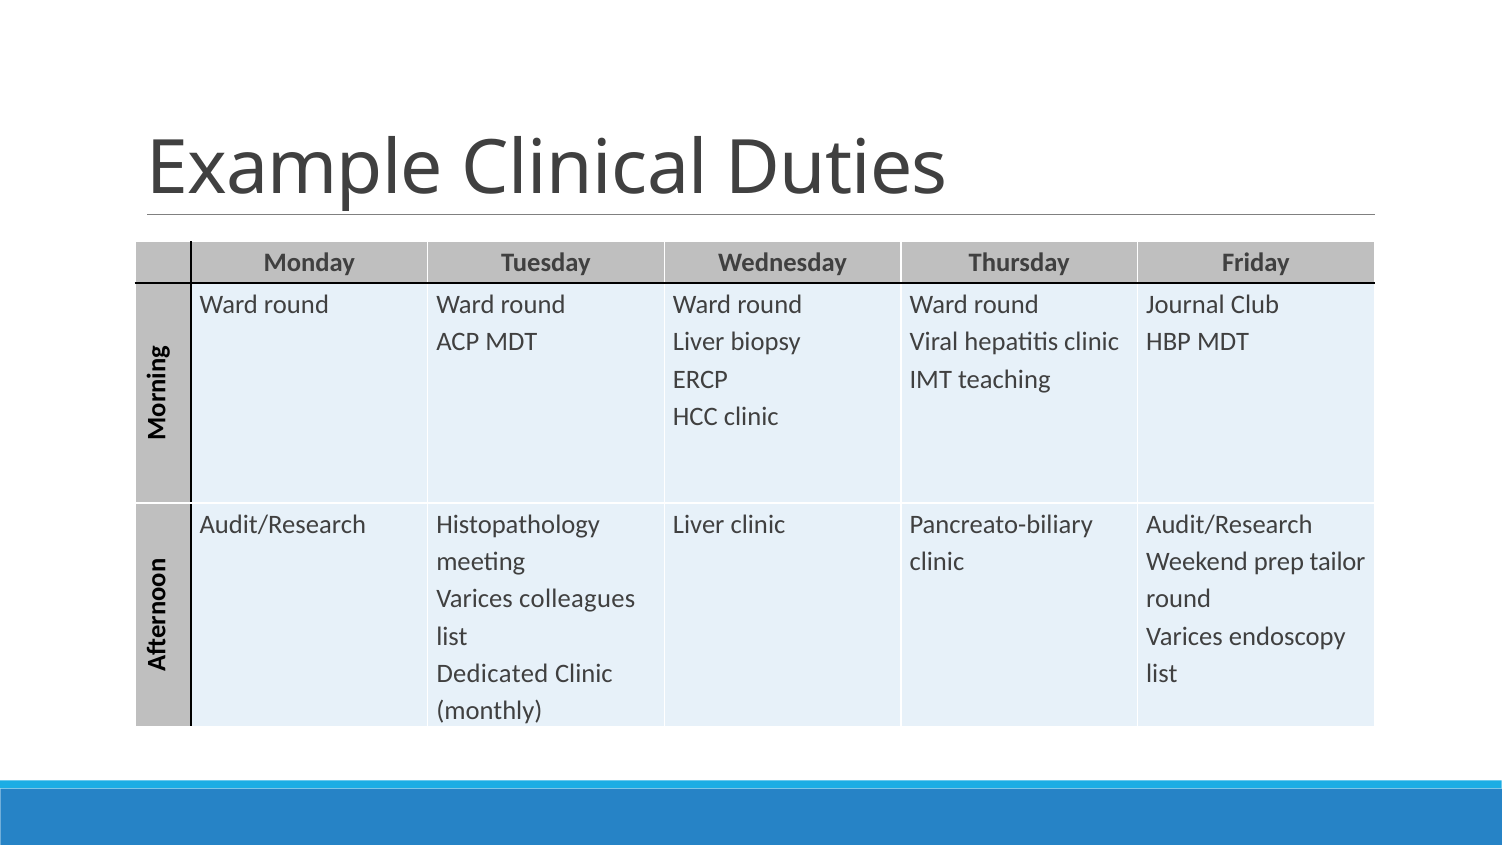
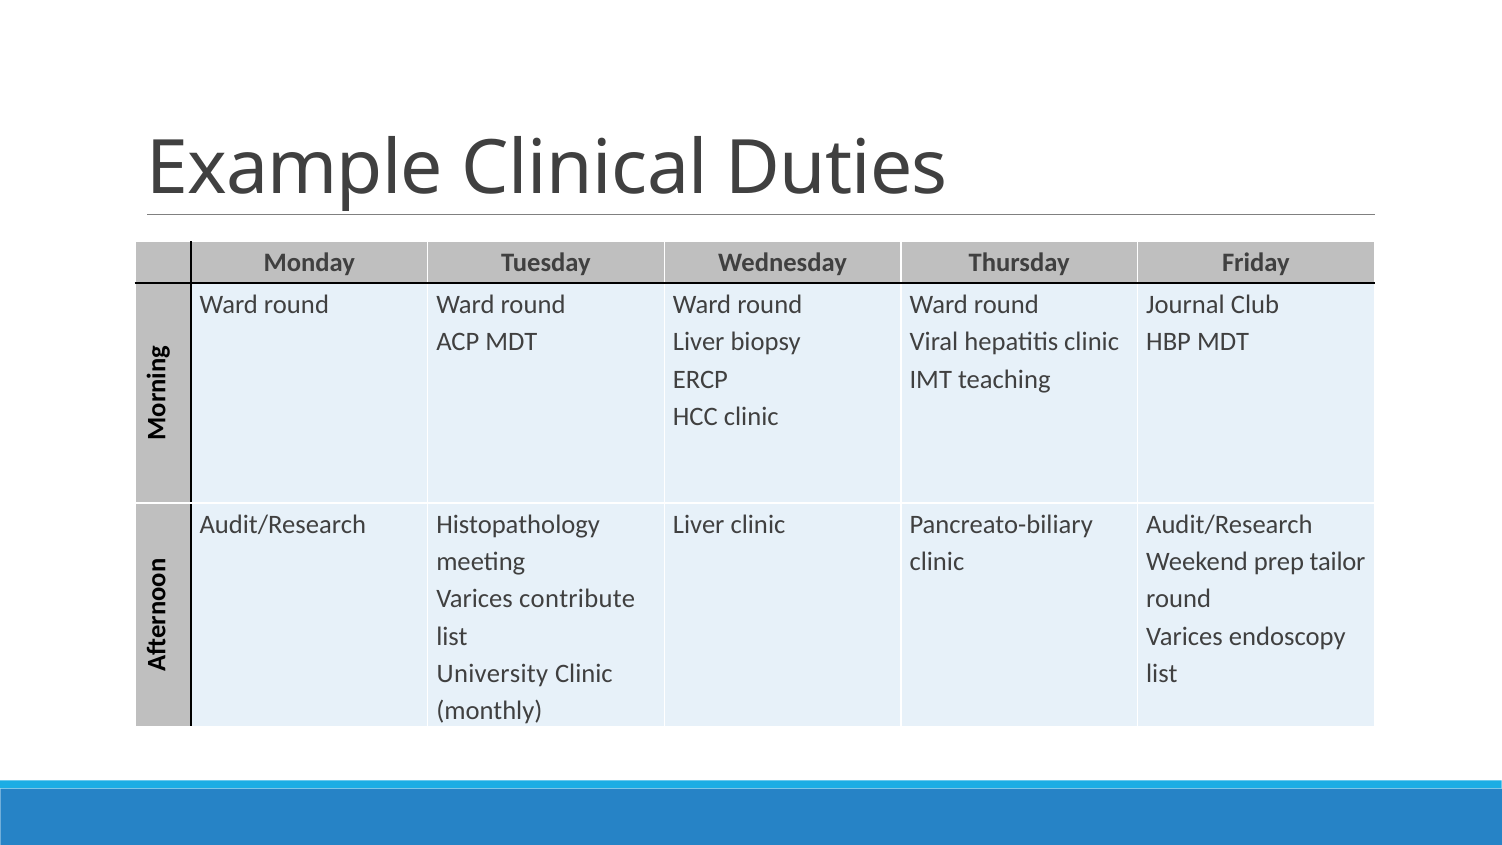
colleagues: colleagues -> contribute
Dedicated: Dedicated -> University
